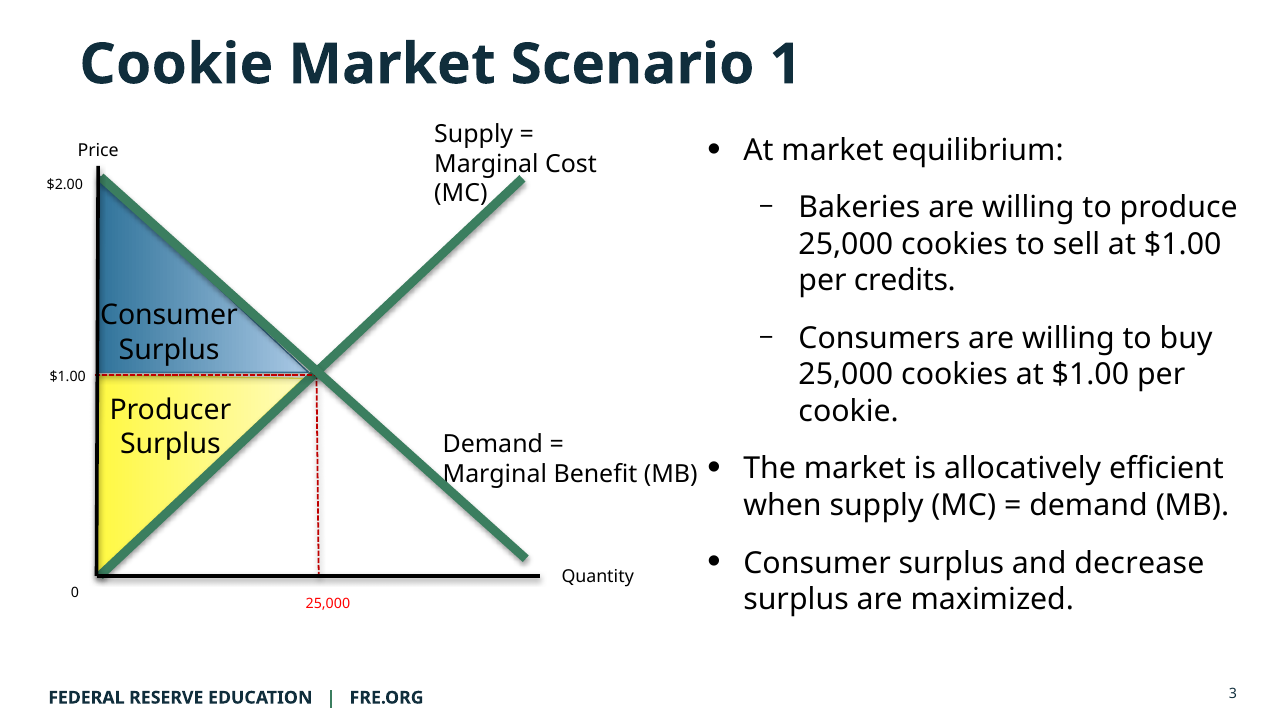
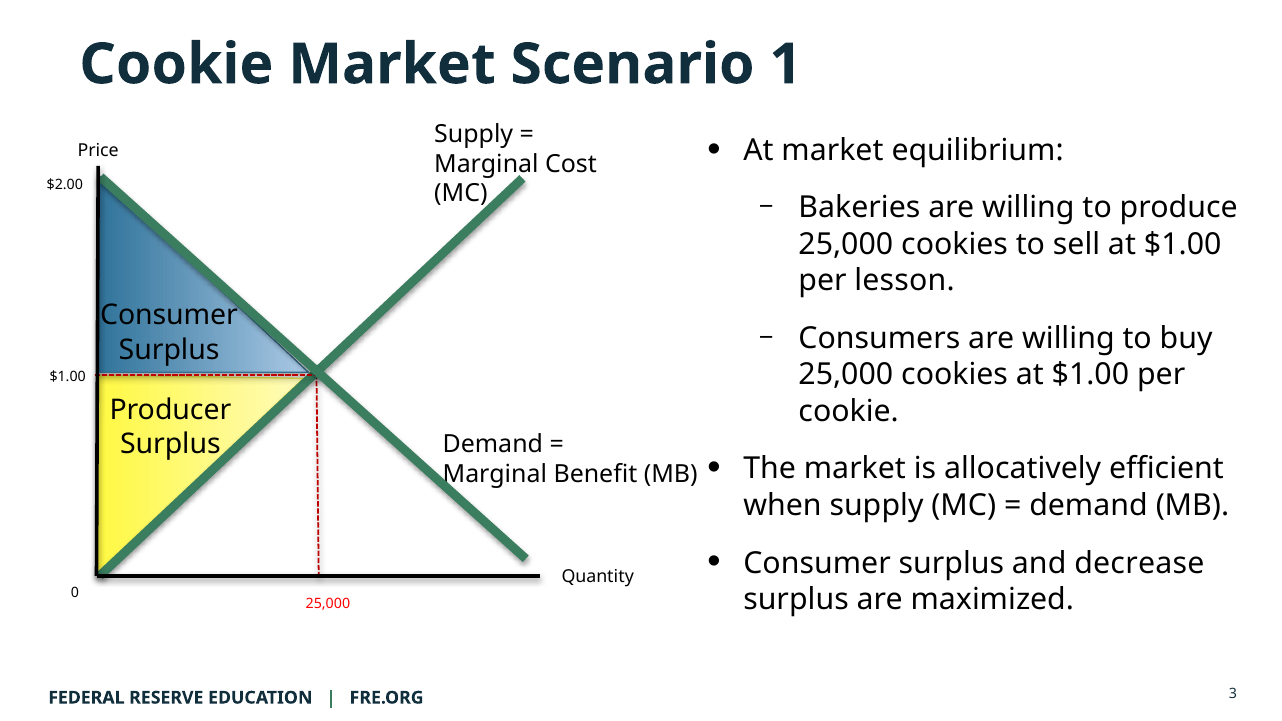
credits: credits -> lesson
